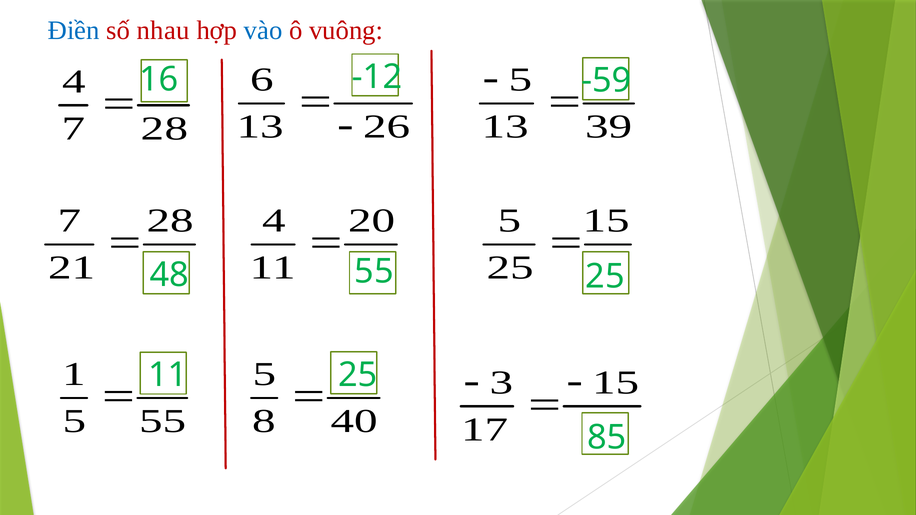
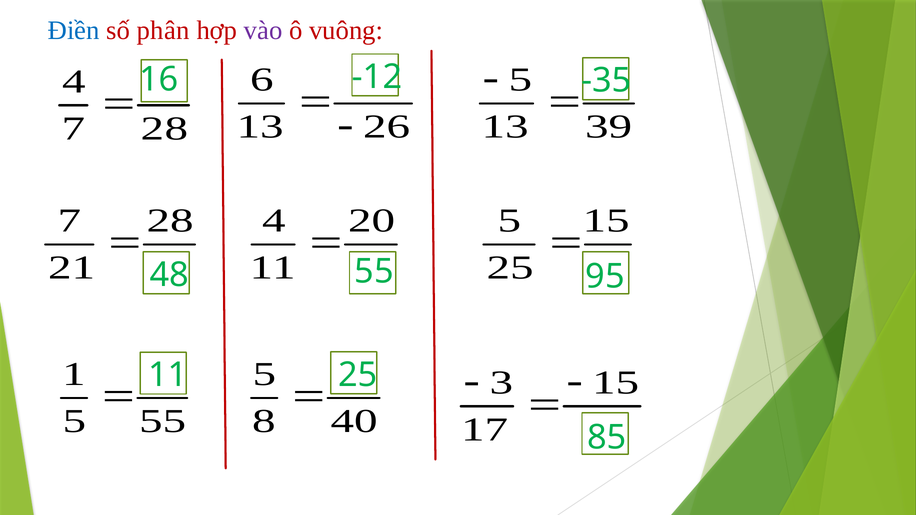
nhau: nhau -> phân
vào colour: blue -> purple
-59: -59 -> -35
48 25: 25 -> 95
